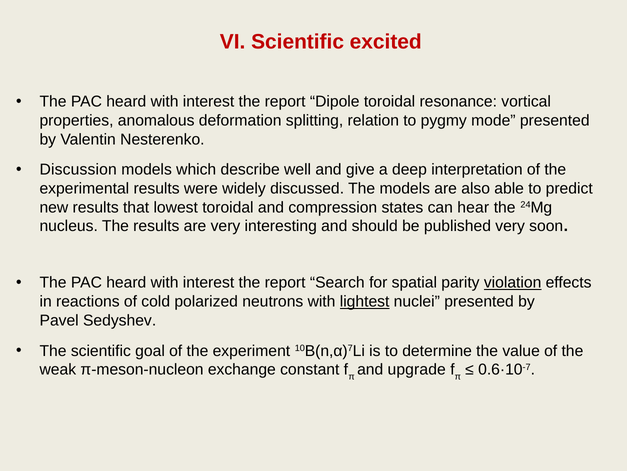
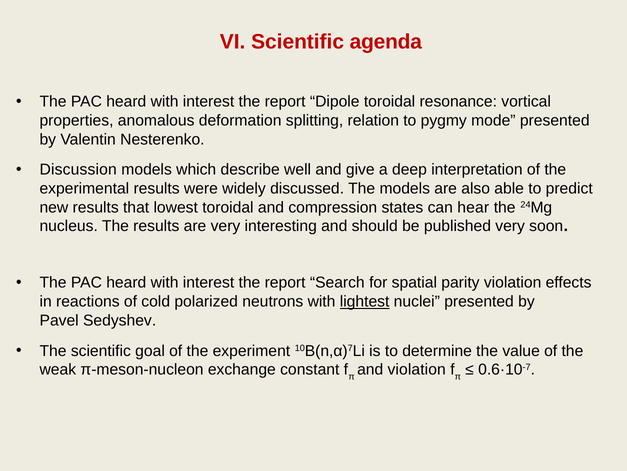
excited: excited -> agenda
violation at (513, 282) underline: present -> none
and upgrade: upgrade -> violation
